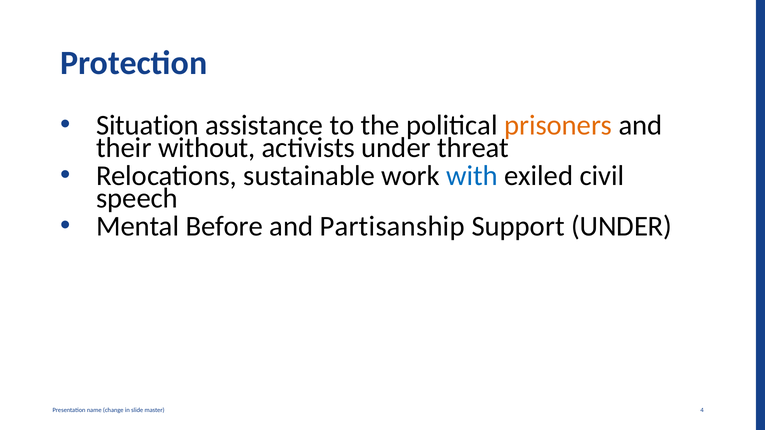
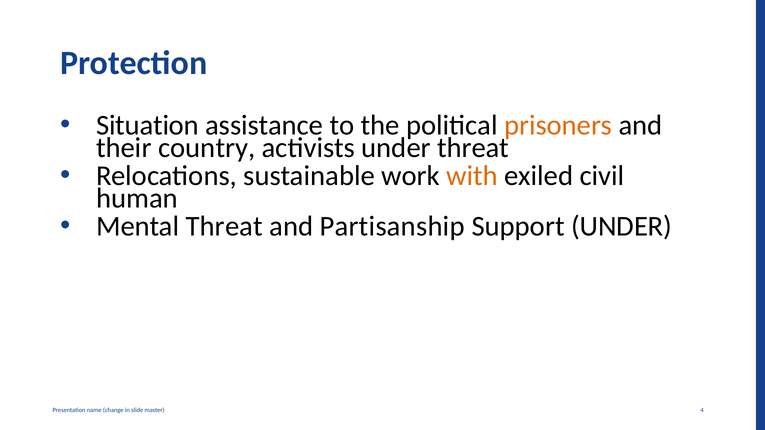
without: without -> country
with colour: blue -> orange
speech: speech -> human
Mental Before: Before -> Threat
